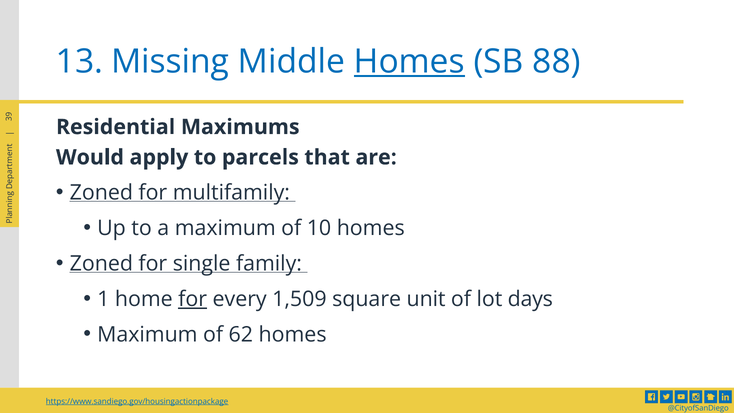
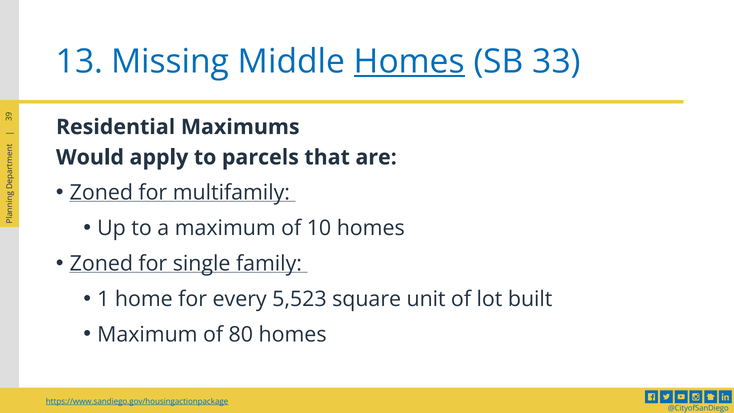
88: 88 -> 33
for at (193, 299) underline: present -> none
1,509: 1,509 -> 5,523
days: days -> built
62: 62 -> 80
